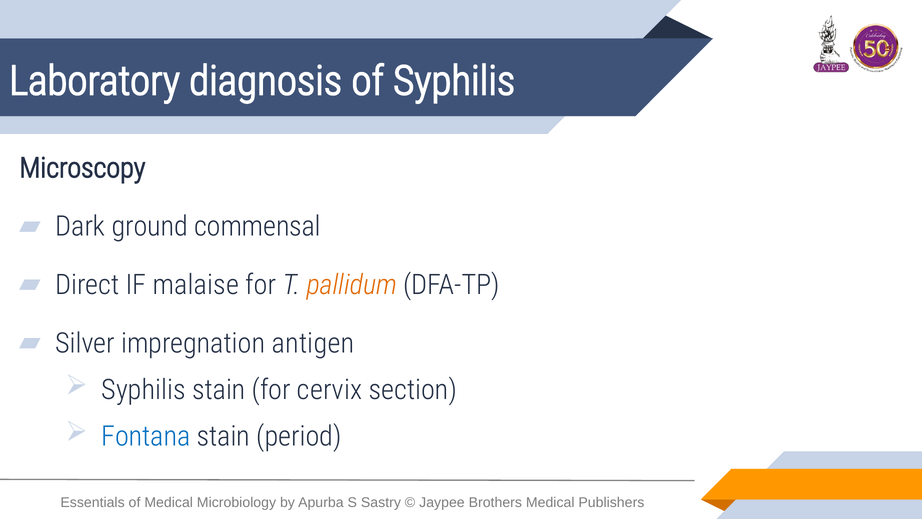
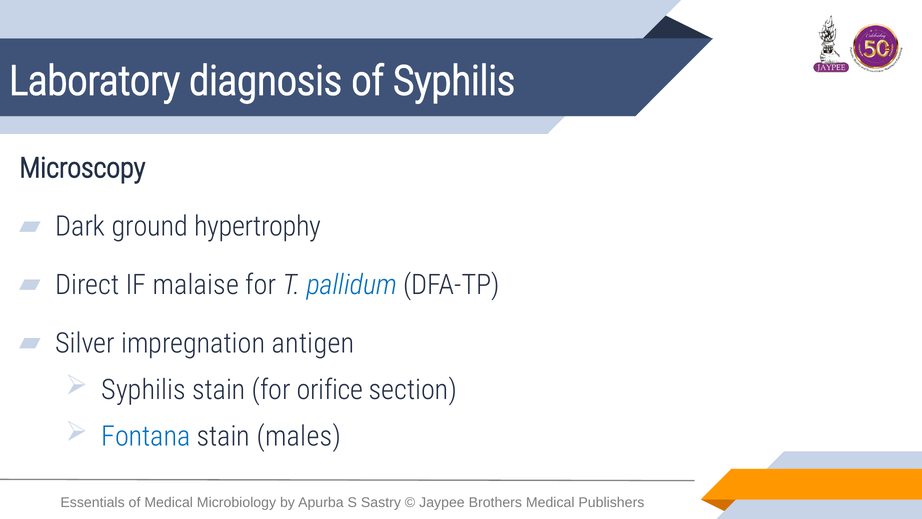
commensal: commensal -> hypertrophy
pallidum colour: orange -> blue
cervix: cervix -> orifice
period: period -> males
